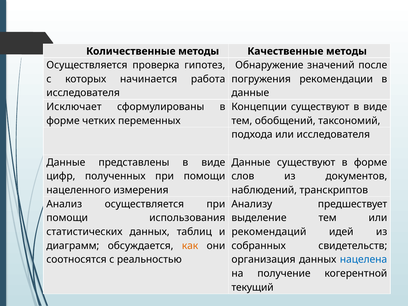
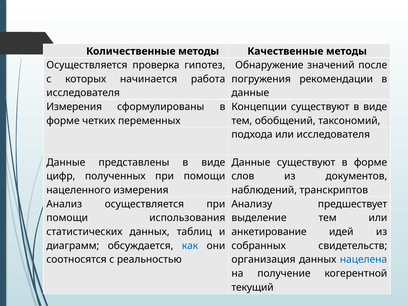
Исключает at (74, 107): Исключает -> Измерения
рекомендаций: рекомендаций -> анкетирование
как colour: orange -> blue
